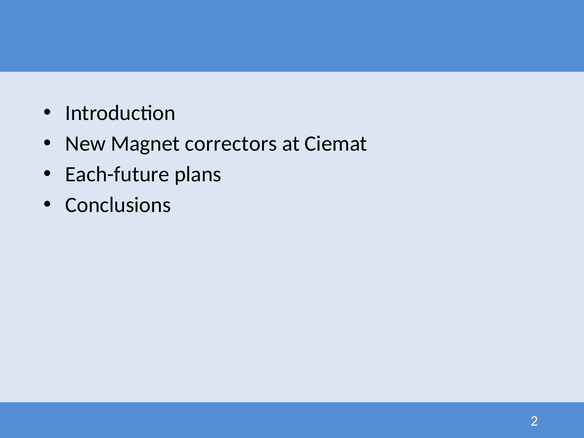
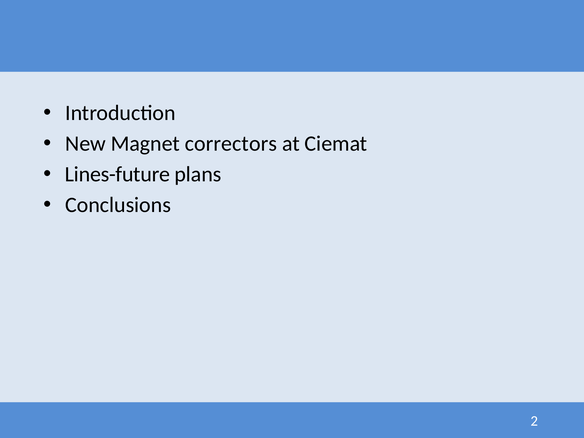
Each-future: Each-future -> Lines-future
